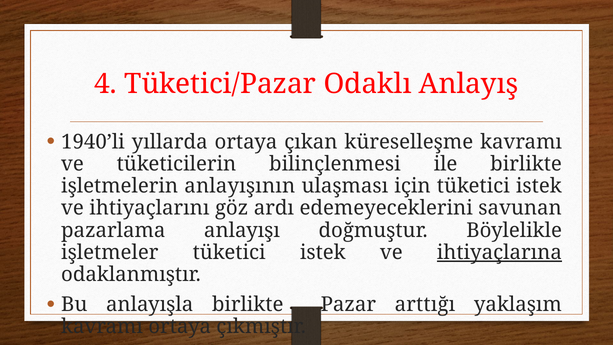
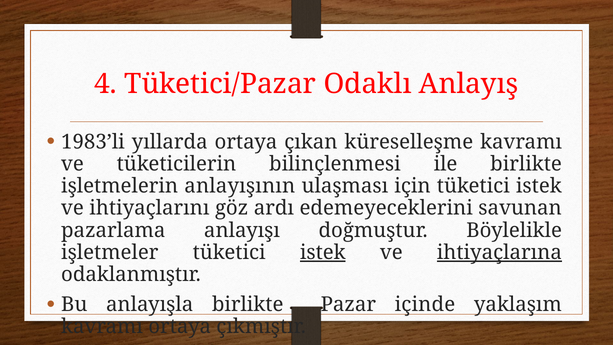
1940’li: 1940’li -> 1983’li
istek at (323, 252) underline: none -> present
arttığı: arttığı -> içinde
